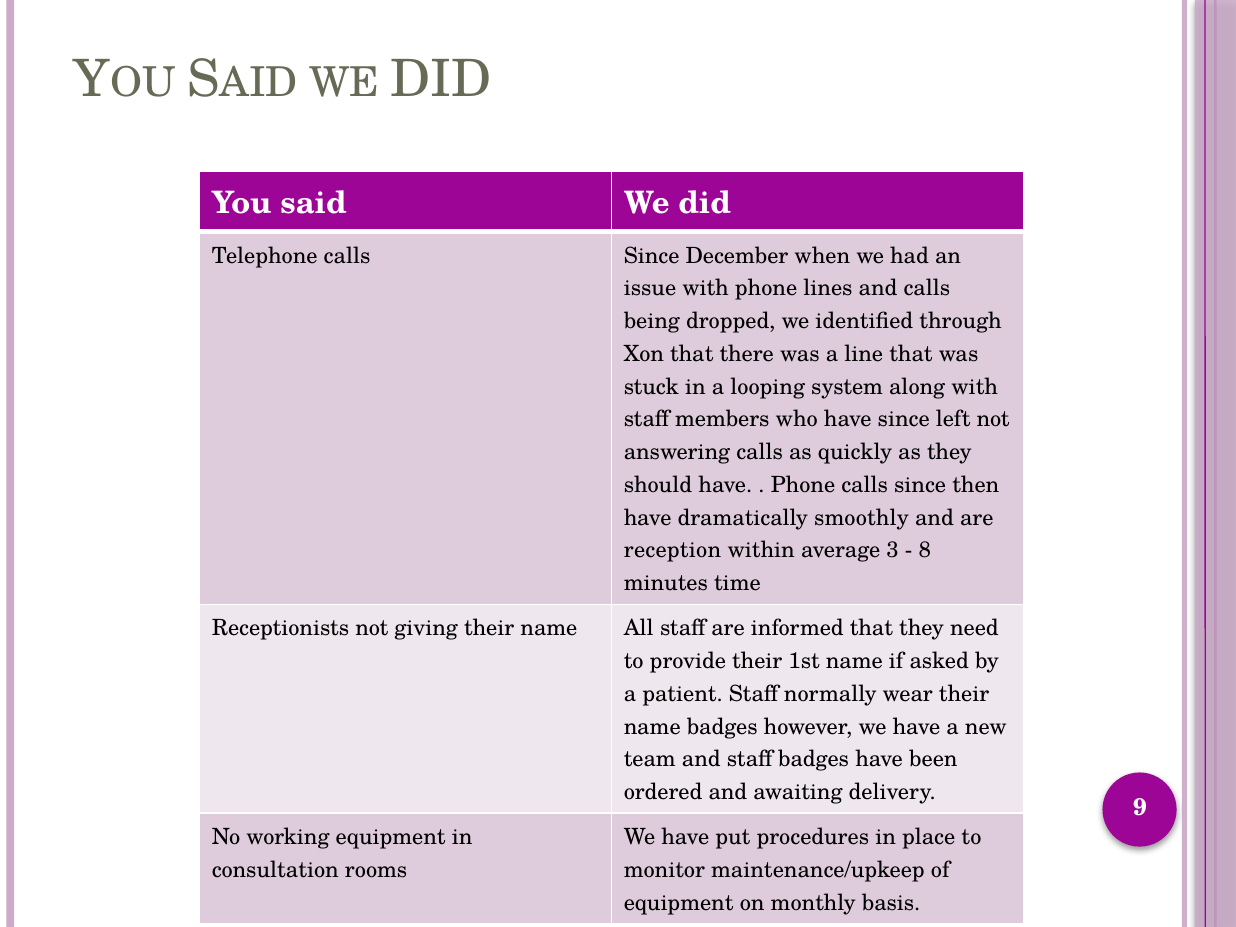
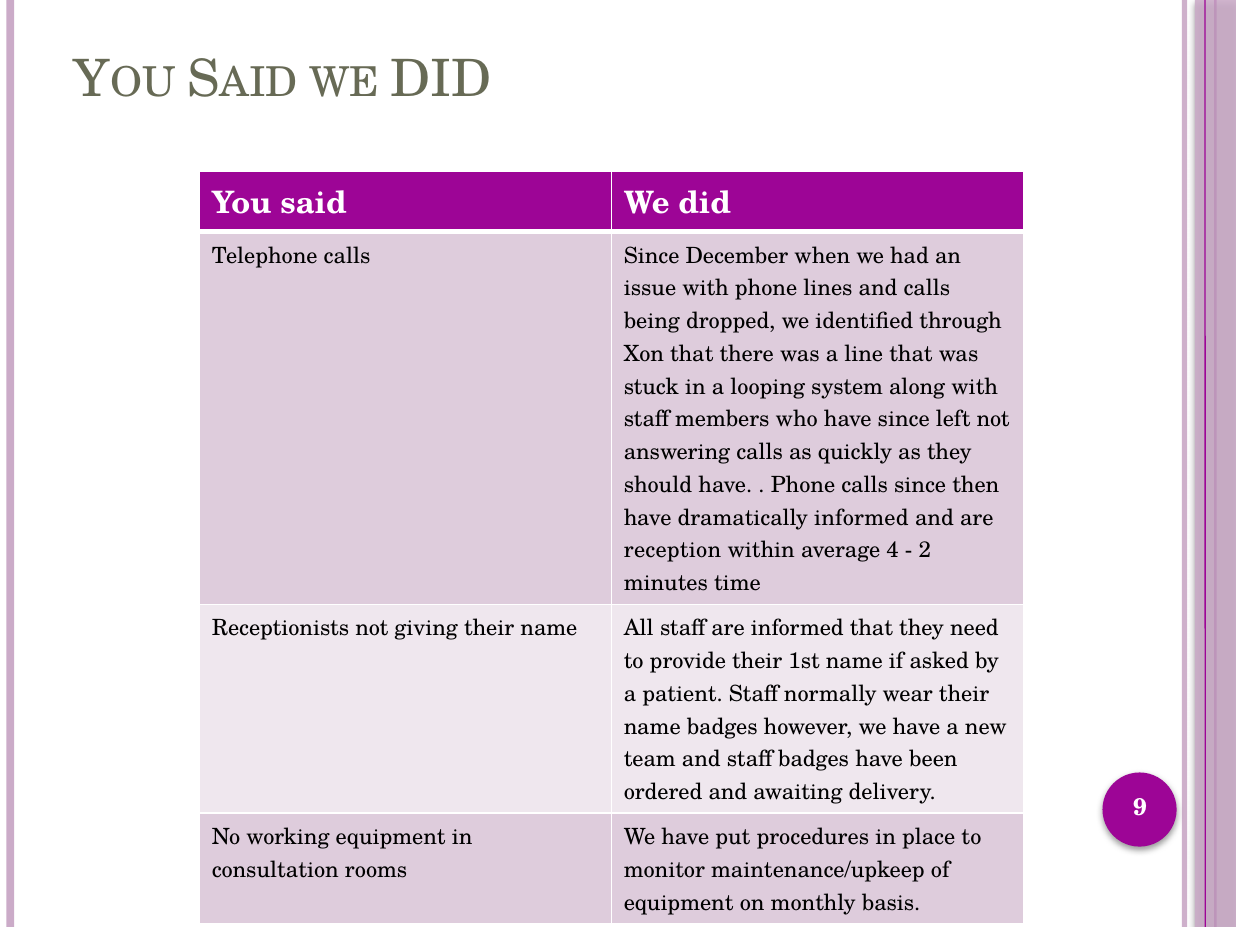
dramatically smoothly: smoothly -> informed
3: 3 -> 4
8: 8 -> 2
